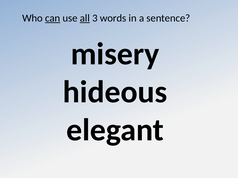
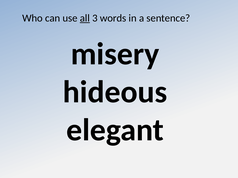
can underline: present -> none
